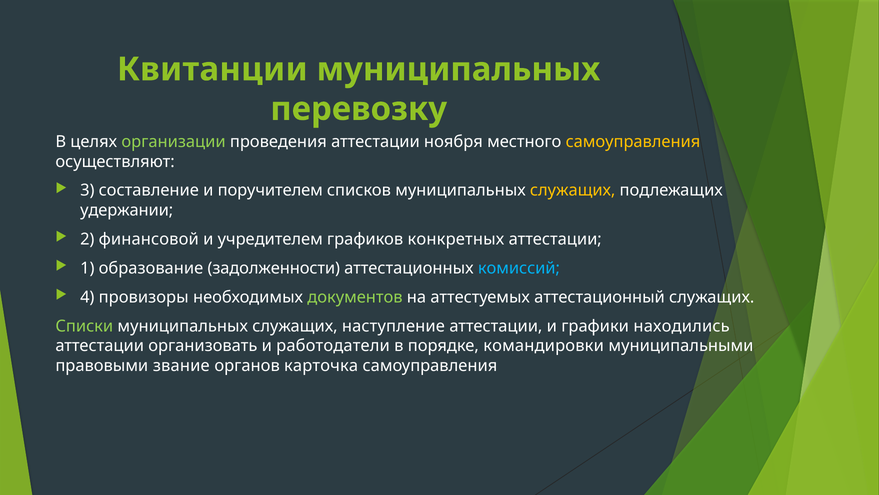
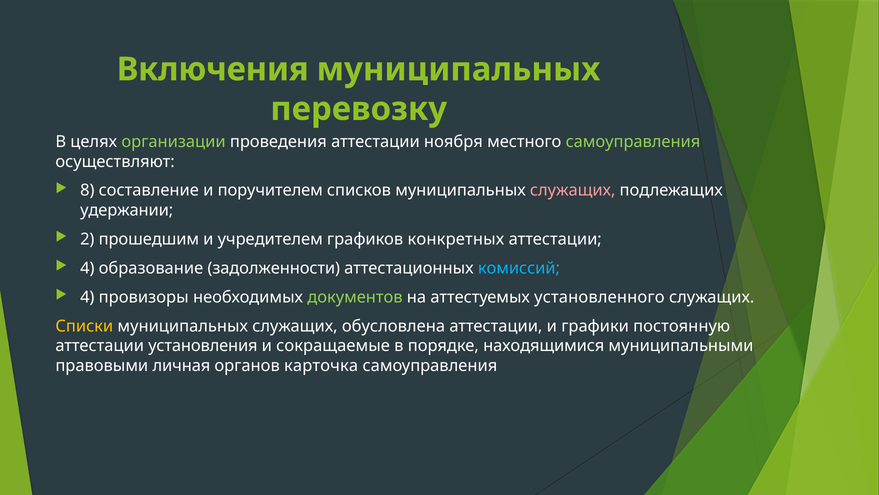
Квитанции: Квитанции -> Включения
самоуправления at (633, 142) colour: yellow -> light green
3: 3 -> 8
служащих at (573, 190) colour: yellow -> pink
финансовой: финансовой -> прошедшим
1 at (87, 268): 1 -> 4
аттестационный: аттестационный -> установленного
Списки colour: light green -> yellow
наступление: наступление -> обусловлена
находились: находились -> постоянную
организовать: организовать -> установления
работодатели: работодатели -> сокращаемые
командировки: командировки -> находящимися
звание: звание -> личная
